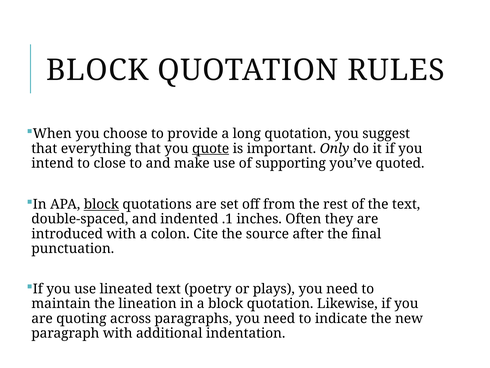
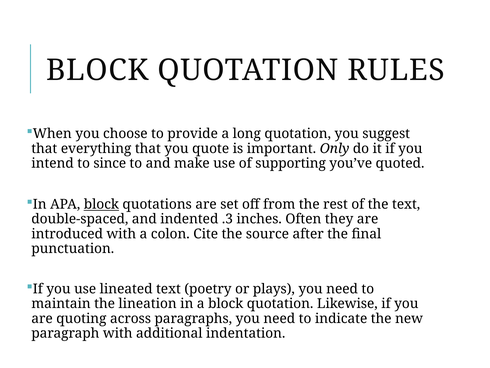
quote underline: present -> none
close: close -> since
.1: .1 -> .3
